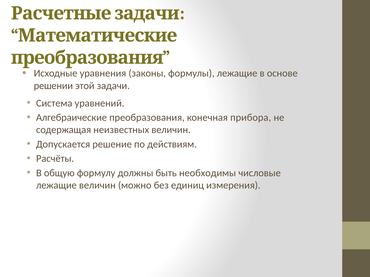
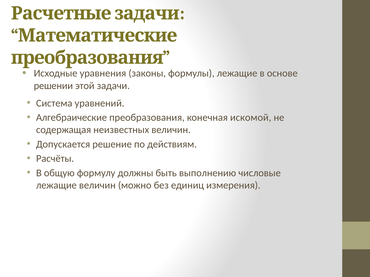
прибора: прибора -> искомой
необходимы: необходимы -> выполнению
